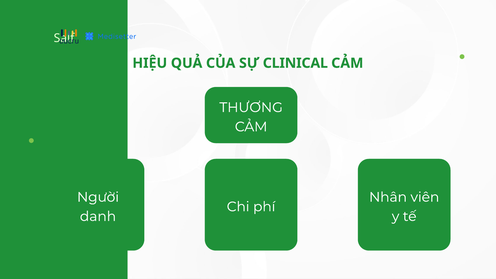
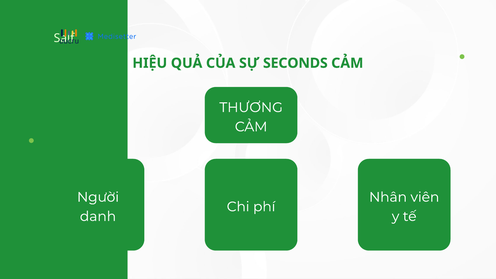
CLINICAL: CLINICAL -> SECONDS
